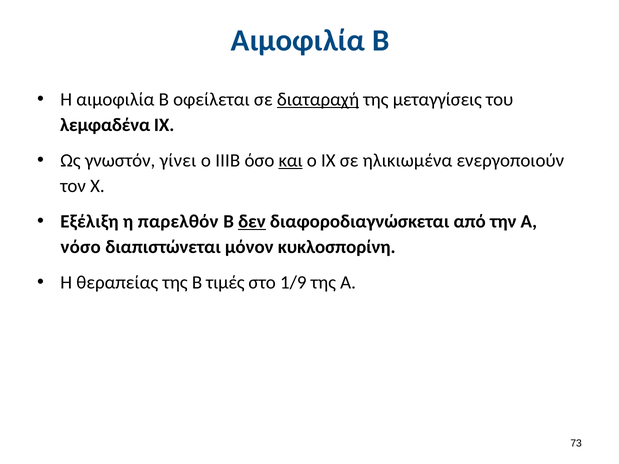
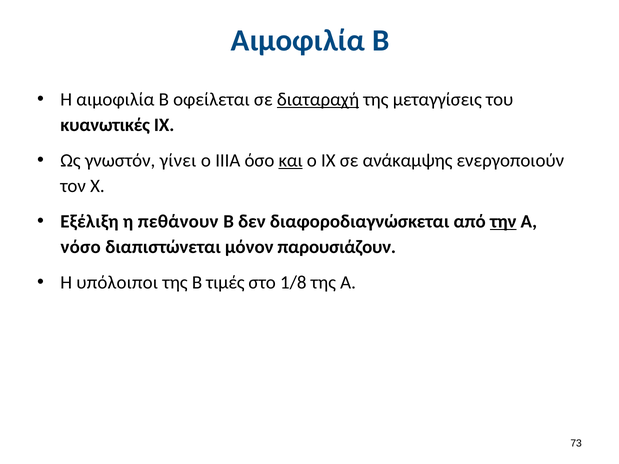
λεμφαδένα: λεμφαδένα -> κυανωτικές
ΙΙΙΒ: ΙΙΙΒ -> ΙΙΙΑ
ηλικιωμένα: ηλικιωμένα -> ανάκαμψης
παρελθόν: παρελθόν -> πεθάνουν
δεν underline: present -> none
την underline: none -> present
κυκλοσπορίνη: κυκλοσπορίνη -> παρουσιάζουν
θεραπείας: θεραπείας -> υπόλοιποι
1/9: 1/9 -> 1/8
